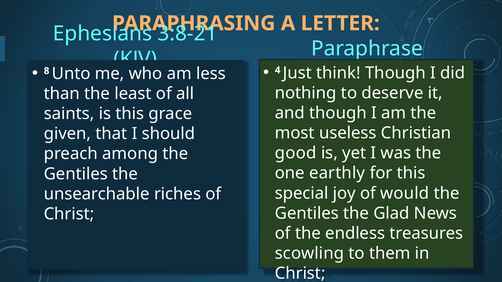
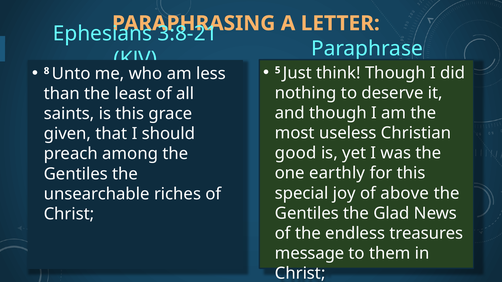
4: 4 -> 5
would: would -> above
scowling: scowling -> message
